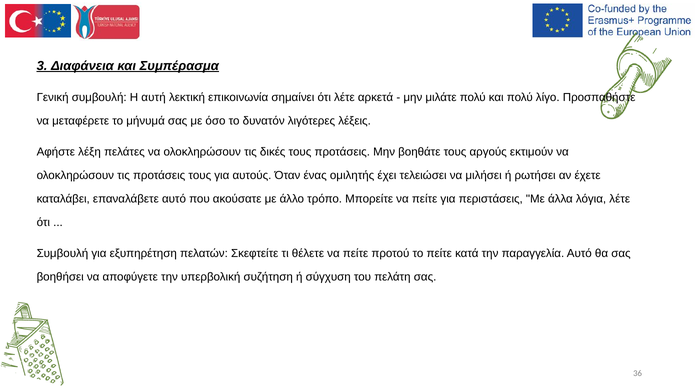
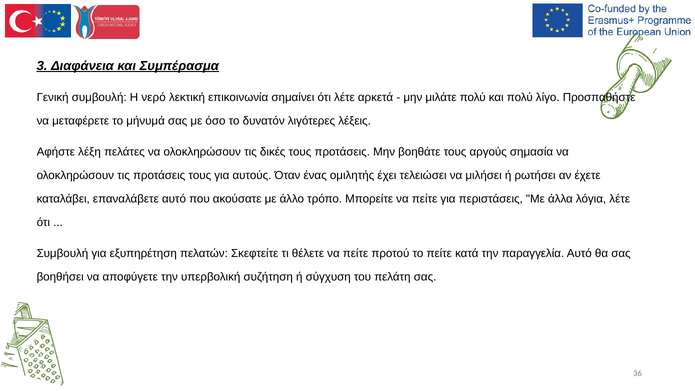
αυτή: αυτή -> νερό
εκτιμούν: εκτιμούν -> σημασία
